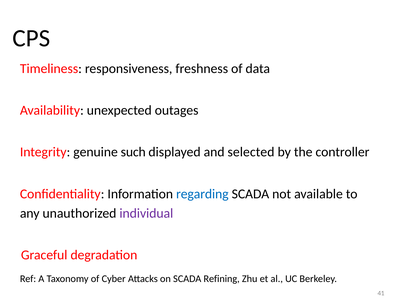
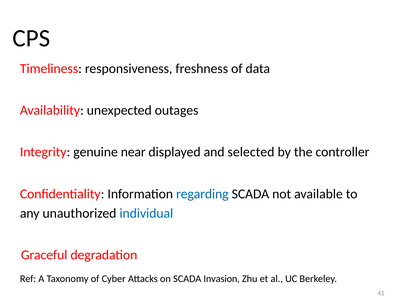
such: such -> near
individual colour: purple -> blue
Refining: Refining -> Invasion
